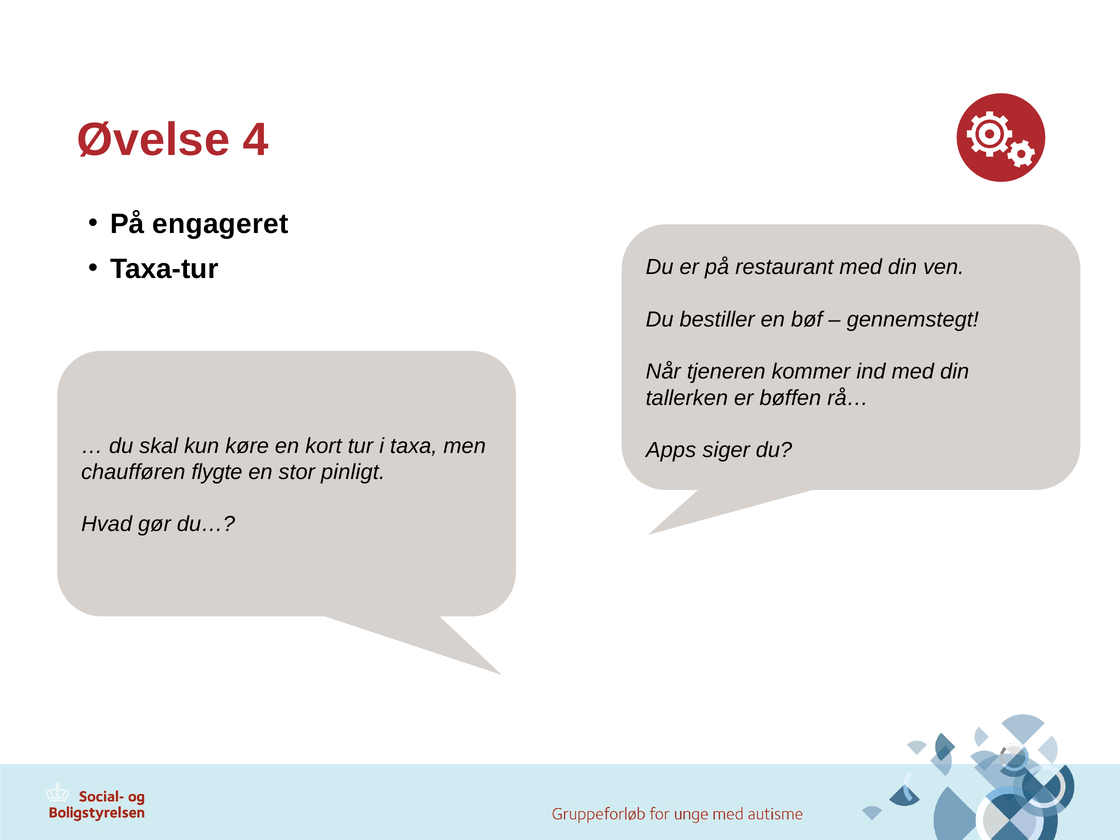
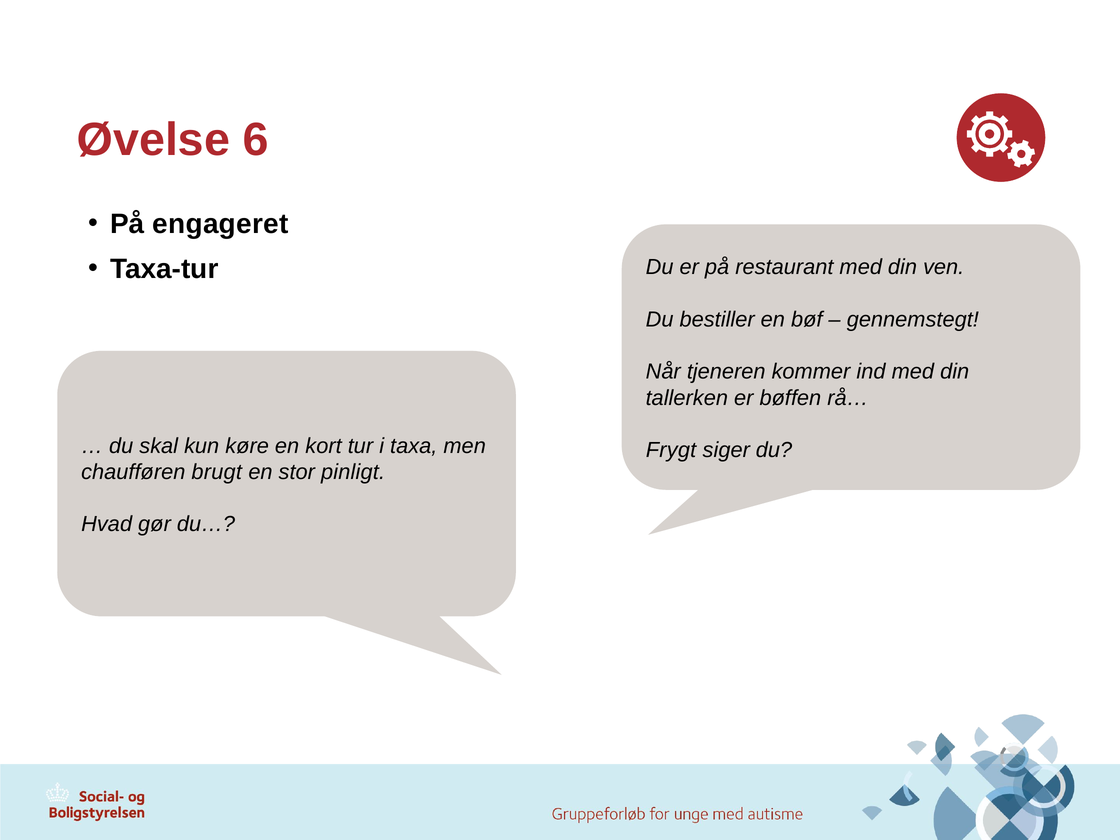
4: 4 -> 6
Apps: Apps -> Frygt
flygte: flygte -> brugt
